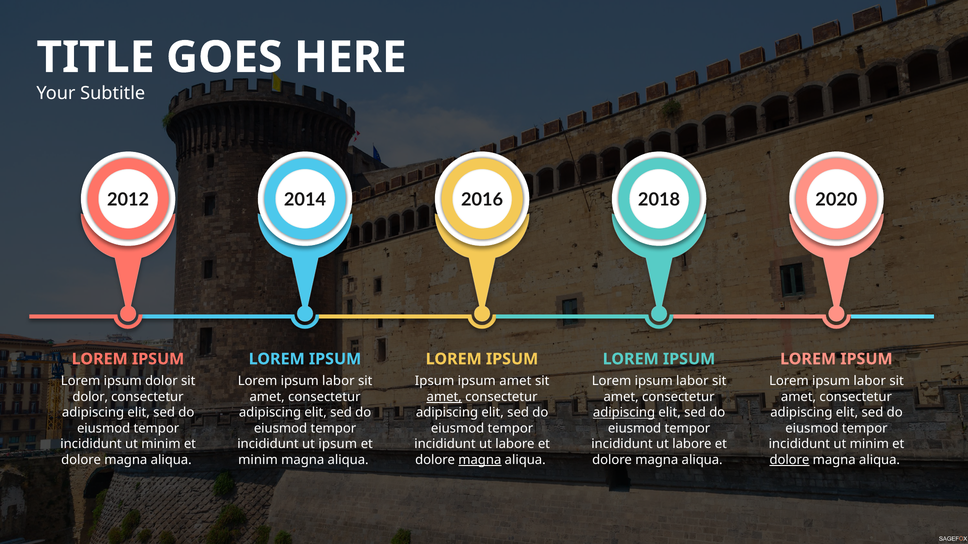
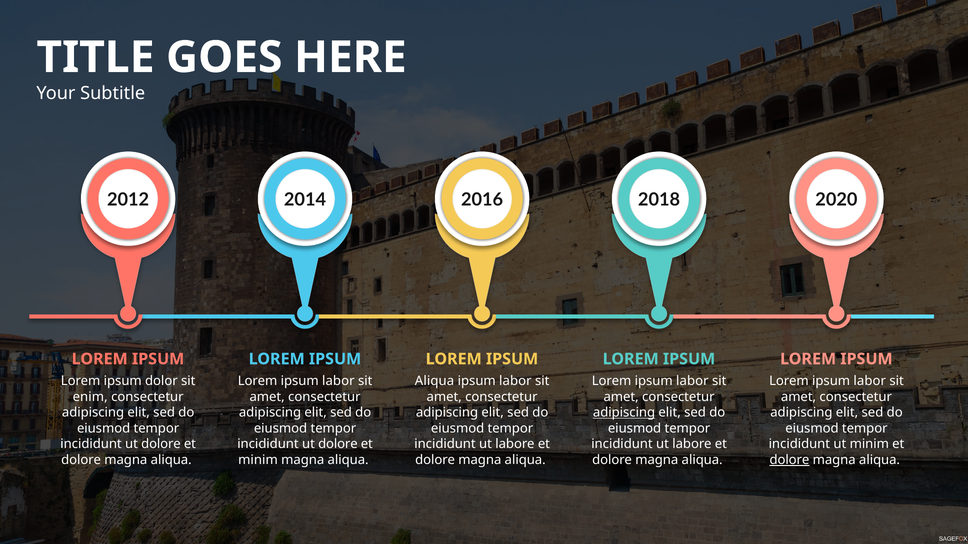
Ipsum at (435, 381): Ipsum -> Aliqua
amet at (515, 381): amet -> labor
dolor at (90, 397): dolor -> enim
amet at (444, 397) underline: present -> none
minim at (161, 444): minim -> dolore
ipsum at (338, 444): ipsum -> dolore
magna at (480, 460) underline: present -> none
